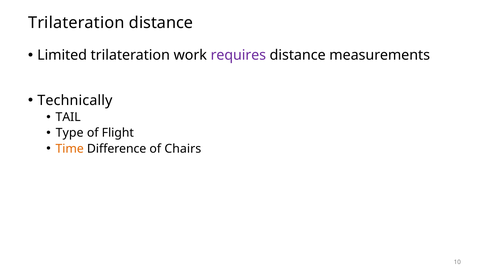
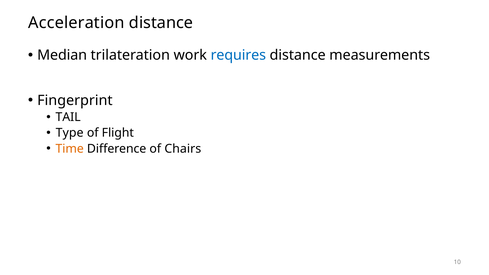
Trilateration at (76, 23): Trilateration -> Acceleration
Limited: Limited -> Median
requires colour: purple -> blue
Technically: Technically -> Fingerprint
